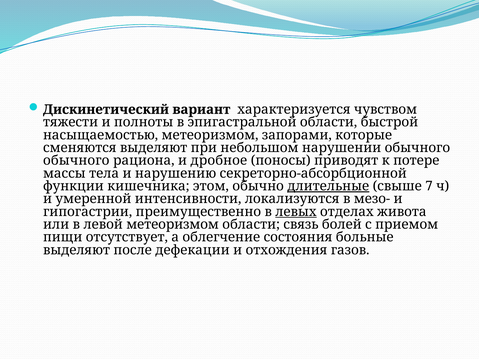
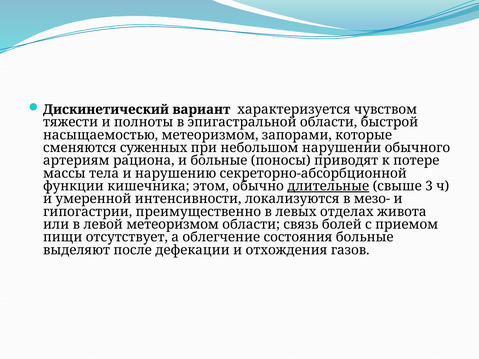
сменяются выделяют: выделяют -> суженных
обычного at (76, 161): обычного -> артериям
и дробное: дробное -> больные
7: 7 -> 3
левых underline: present -> none
